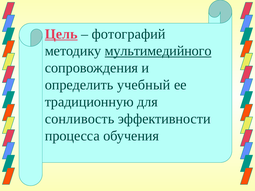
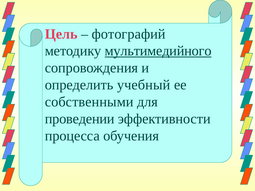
Цель underline: present -> none
традиционную: традиционную -> собственными
сонливость: сонливость -> проведении
